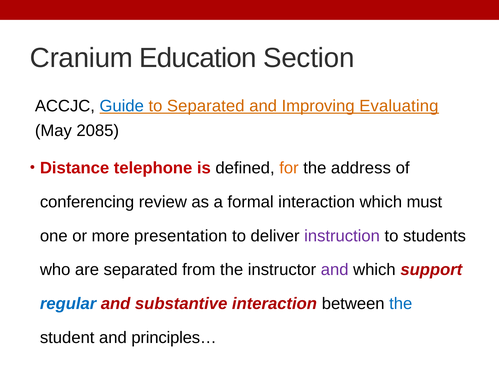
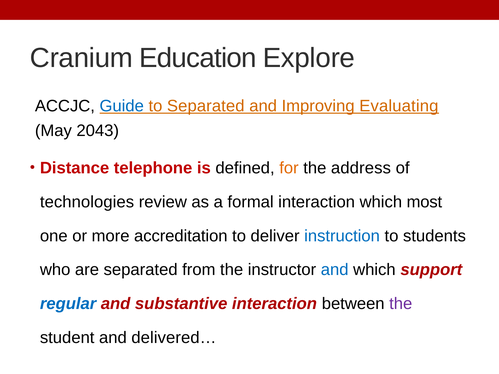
Section: Section -> Explore
2085: 2085 -> 2043
conferencing: conferencing -> technologies
must: must -> most
presentation: presentation -> accreditation
instruction colour: purple -> blue
and at (335, 270) colour: purple -> blue
the at (401, 304) colour: blue -> purple
principles…: principles… -> delivered…
